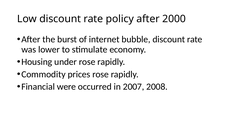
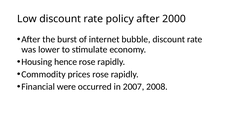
under: under -> hence
